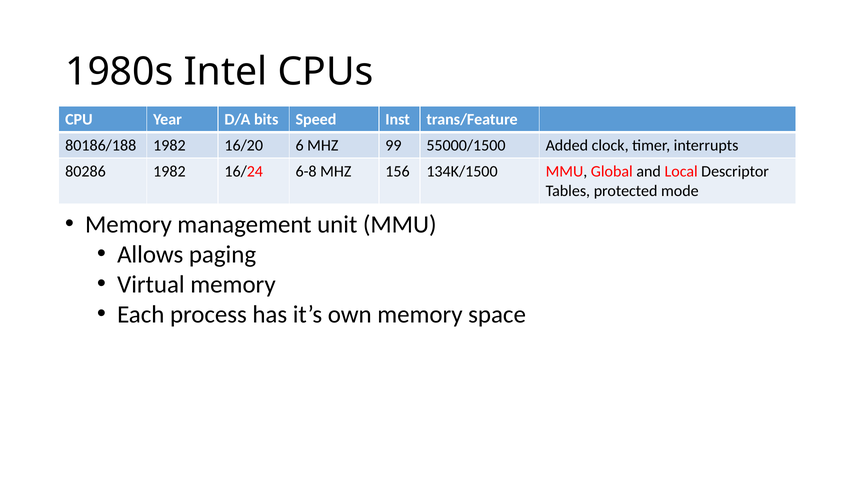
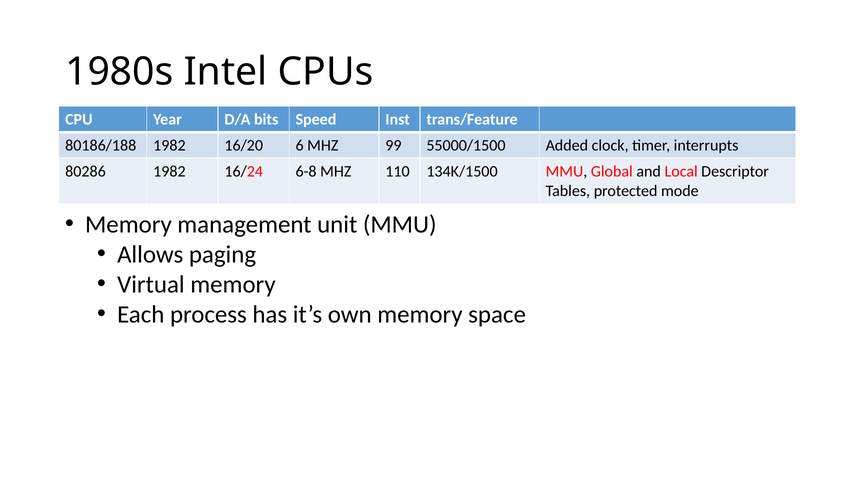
156: 156 -> 110
